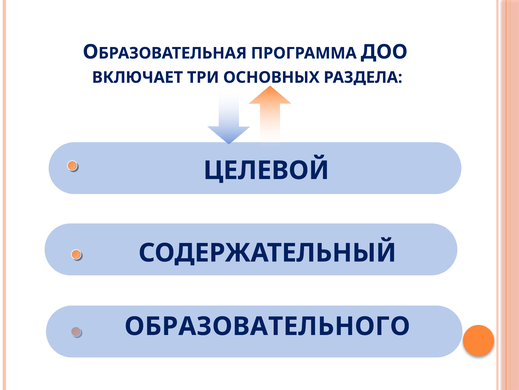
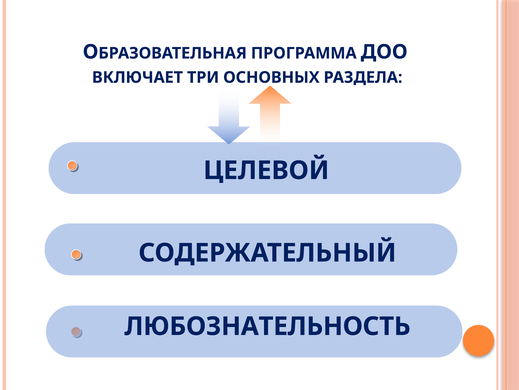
ОБРАЗОВАТЕЛЬНОГО: ОБРАЗОВАТЕЛЬНОГО -> ЛЮБОЗНАТЕЛЬНОСТЬ
